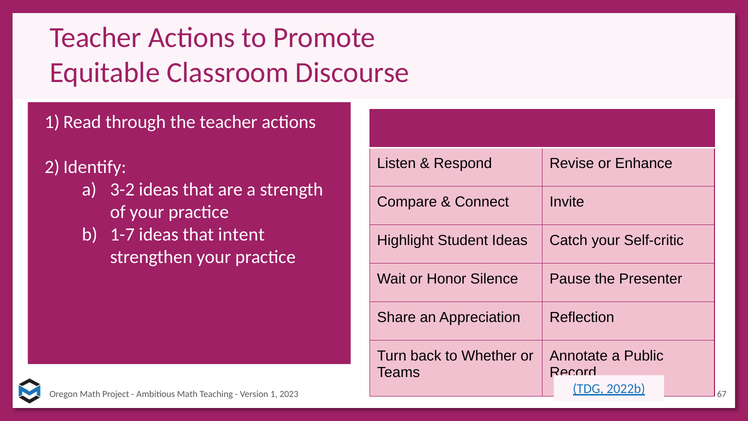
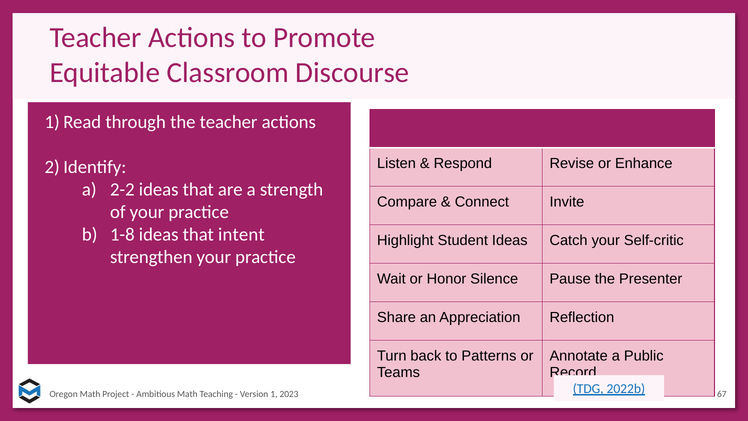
3-2: 3-2 -> 2-2
1-7: 1-7 -> 1-8
Whether: Whether -> Patterns
